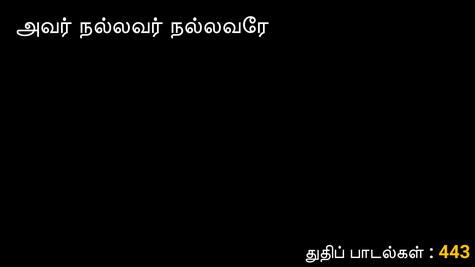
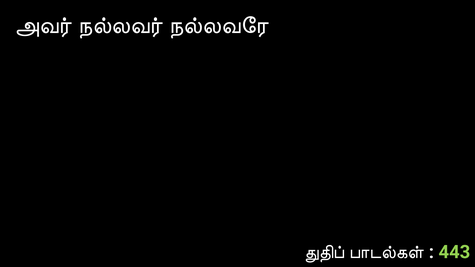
443 colour: yellow -> light green
